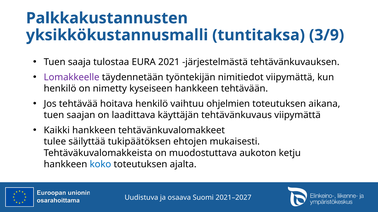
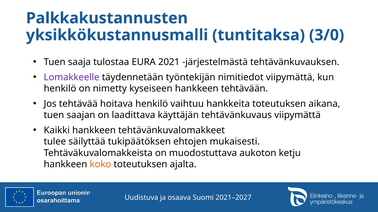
3/9: 3/9 -> 3/0
ohjelmien: ohjelmien -> hankkeita
koko colour: blue -> orange
